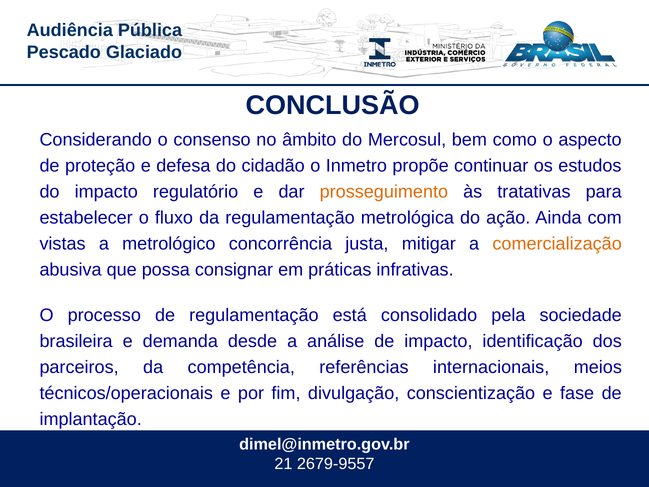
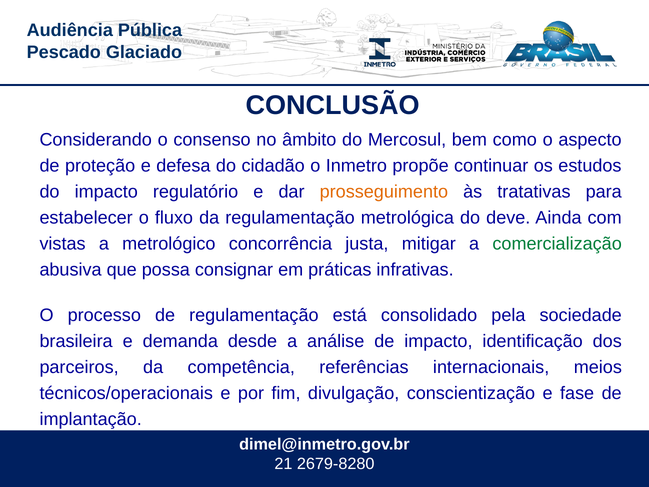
ação: ação -> deve
comercialização colour: orange -> green
2679-9557: 2679-9557 -> 2679-8280
